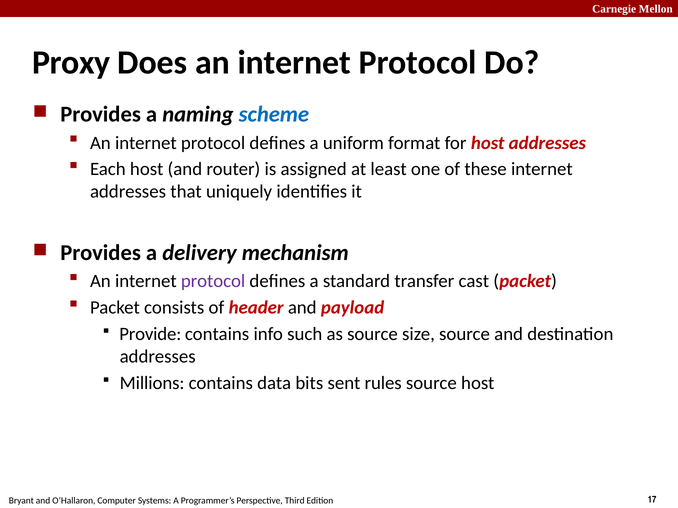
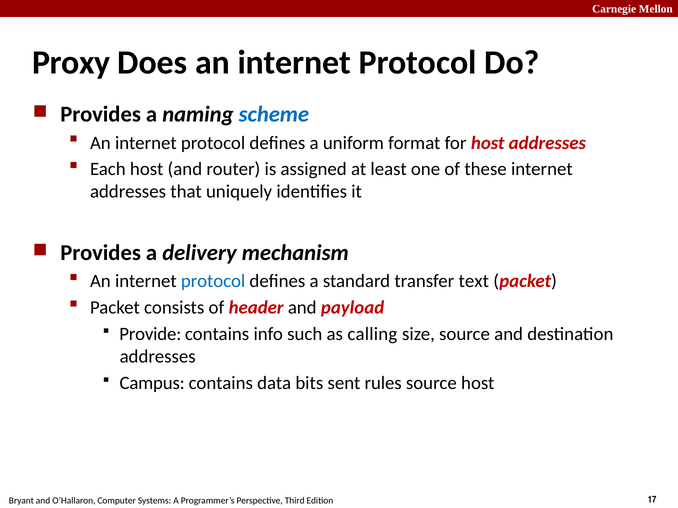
protocol at (213, 282) colour: purple -> blue
cast: cast -> text
as source: source -> calling
Millions: Millions -> Campus
